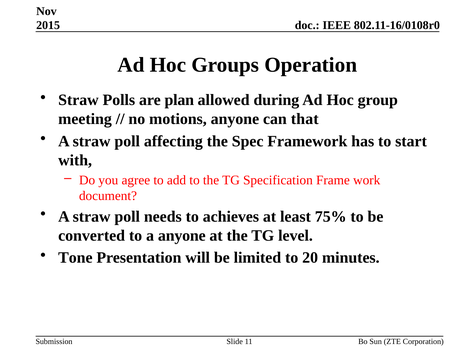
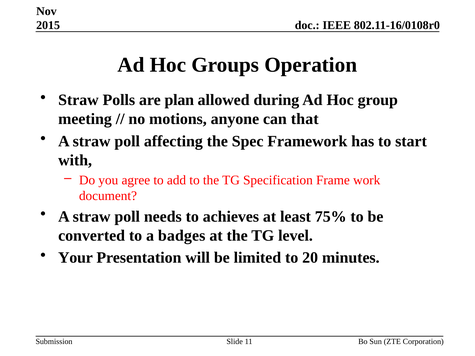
a anyone: anyone -> badges
Tone: Tone -> Your
